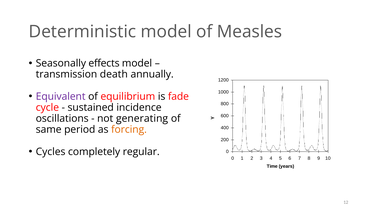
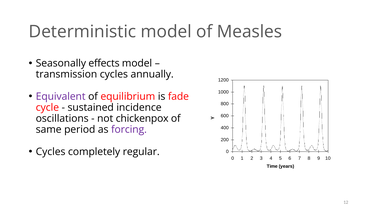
transmission death: death -> cycles
generating: generating -> chickenpox
forcing colour: orange -> purple
